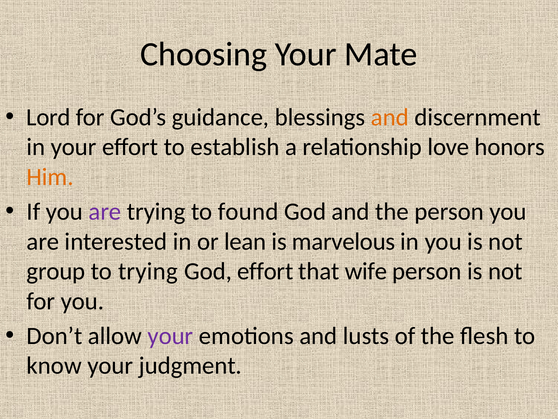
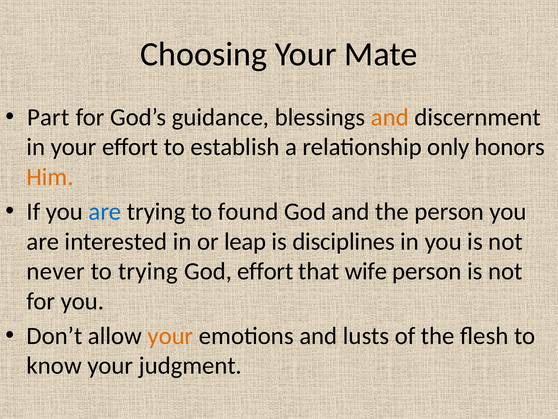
Lord: Lord -> Part
love: love -> only
are at (105, 211) colour: purple -> blue
lean: lean -> leap
marvelous: marvelous -> disciplines
group: group -> never
your at (170, 336) colour: purple -> orange
